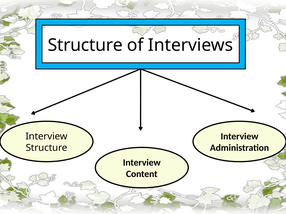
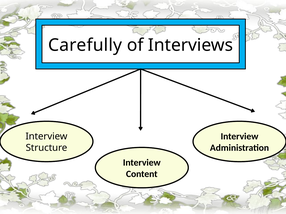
Structure at (85, 45): Structure -> Carefully
